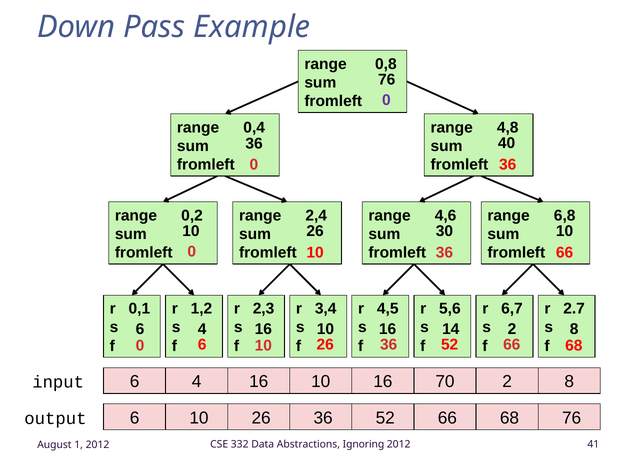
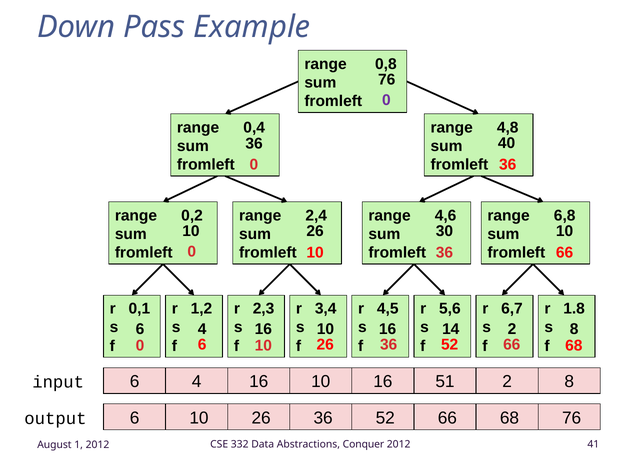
2.7: 2.7 -> 1.8
70: 70 -> 51
Ignoring: Ignoring -> Conquer
